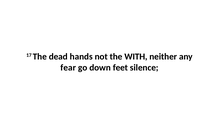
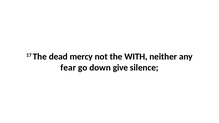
hands: hands -> mercy
feet: feet -> give
